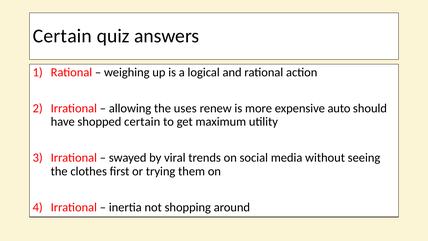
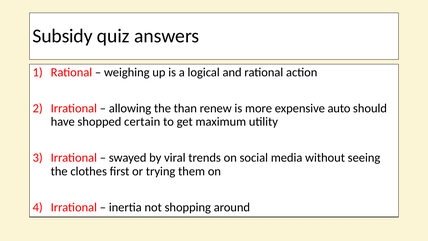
Certain at (62, 36): Certain -> Subsidy
uses: uses -> than
